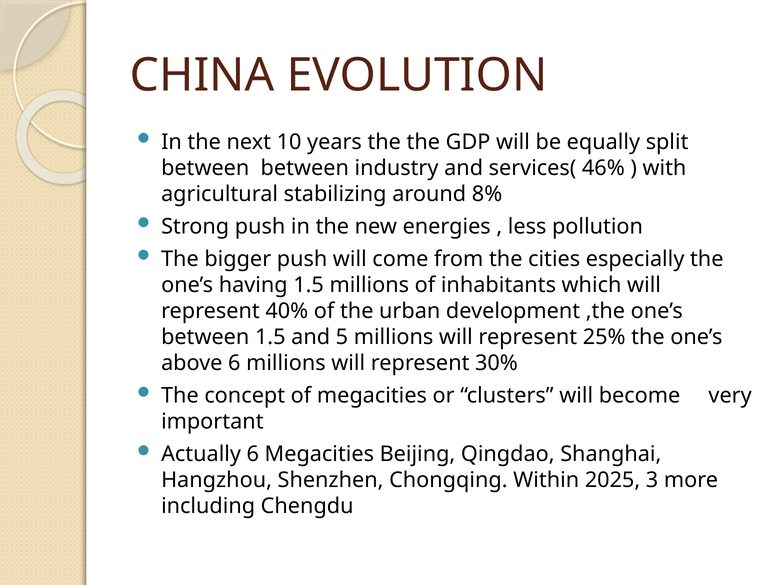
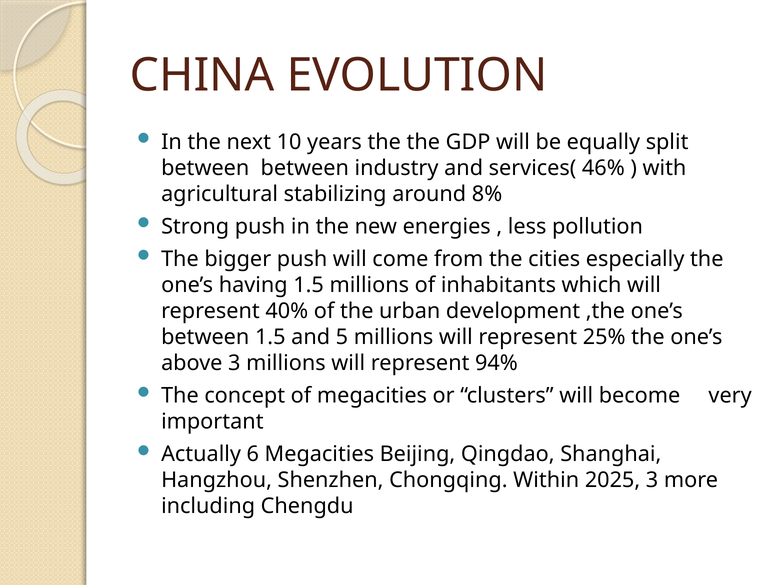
above 6: 6 -> 3
30%: 30% -> 94%
